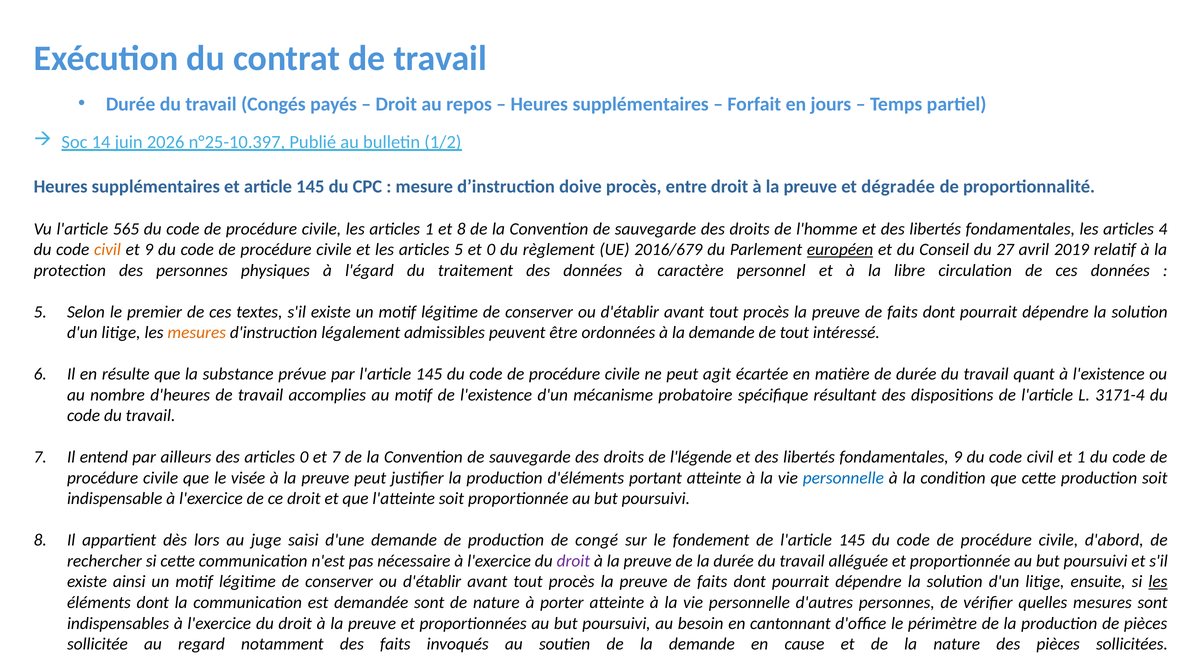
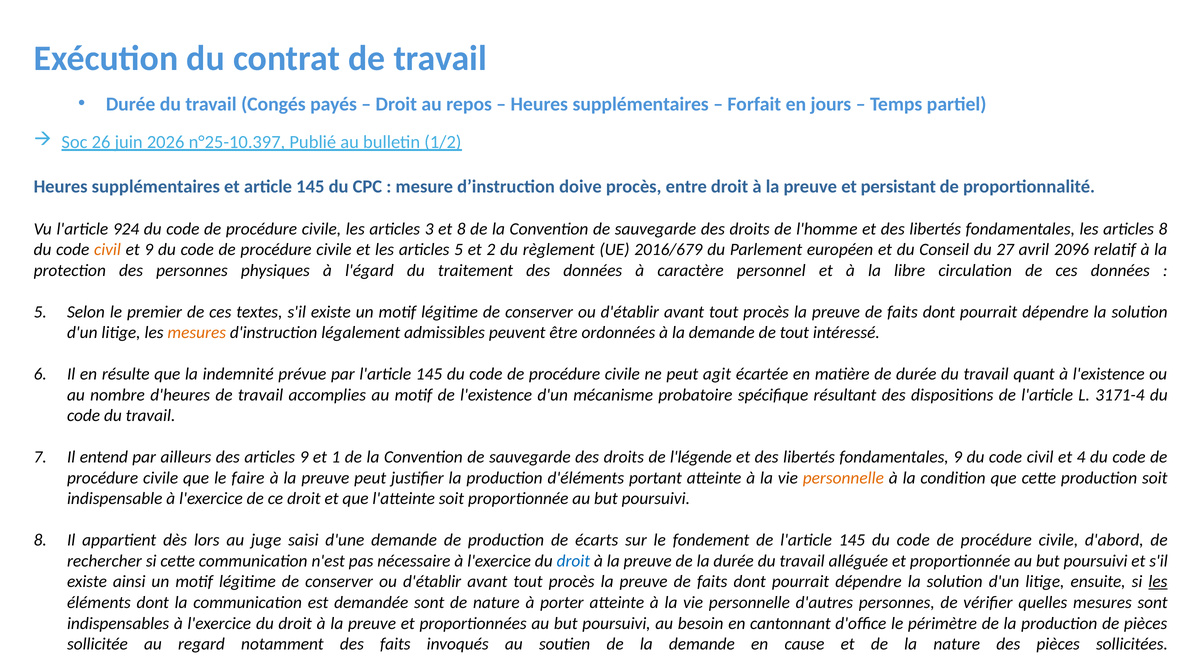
14: 14 -> 26
dégradée: dégradée -> persistant
565: 565 -> 924
articles 1: 1 -> 3
articles 4: 4 -> 8
et 0: 0 -> 2
européen underline: present -> none
2019: 2019 -> 2096
substance: substance -> indemnité
articles 0: 0 -> 9
et 7: 7 -> 1
et 1: 1 -> 4
visée: visée -> faire
personnelle at (843, 478) colour: blue -> orange
congé: congé -> écarts
droit at (573, 561) colour: purple -> blue
